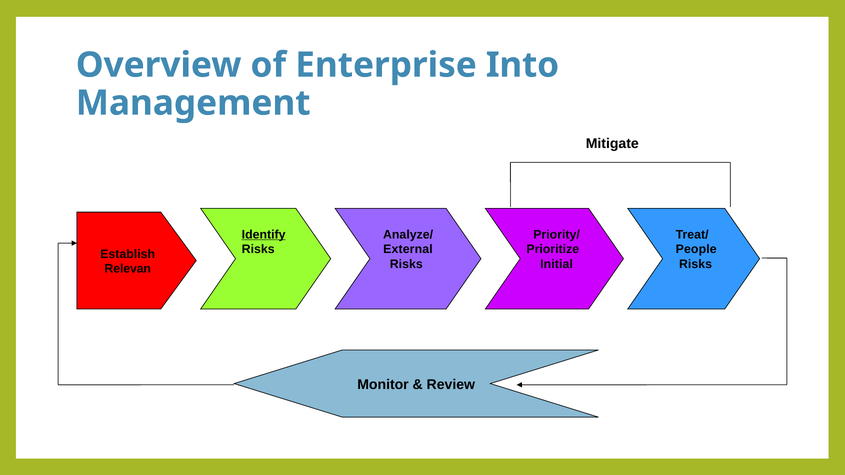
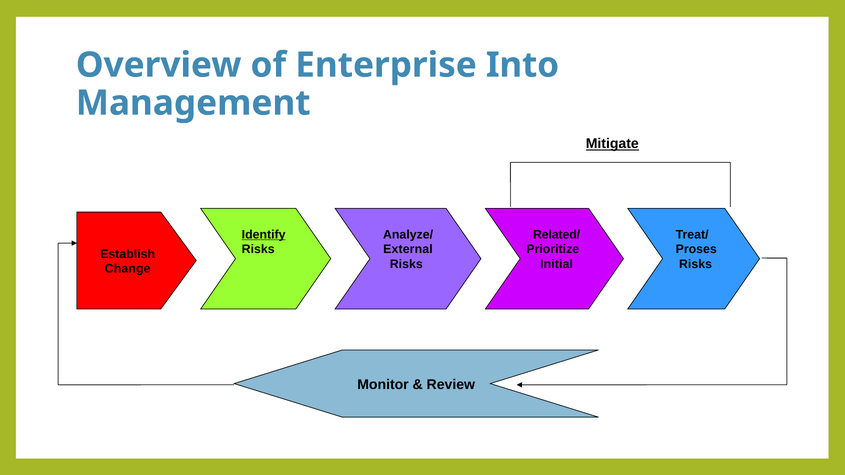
Mitigate underline: none -> present
Priority/: Priority/ -> Related/
People: People -> Proses
Relevan: Relevan -> Change
